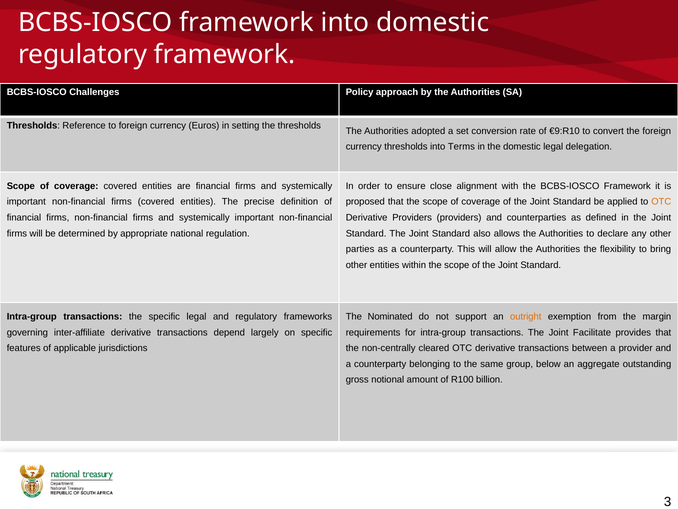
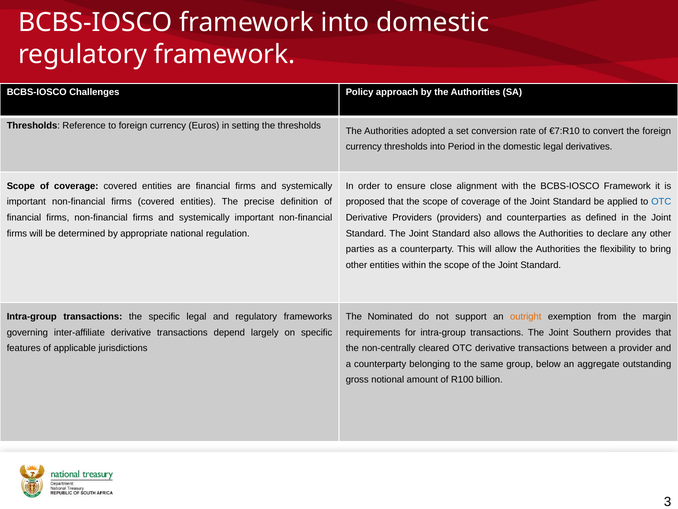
€9:R10: €9:R10 -> €7:R10
Terms: Terms -> Period
delegation: delegation -> derivatives
OTC at (661, 202) colour: orange -> blue
Facilitate: Facilitate -> Southern
